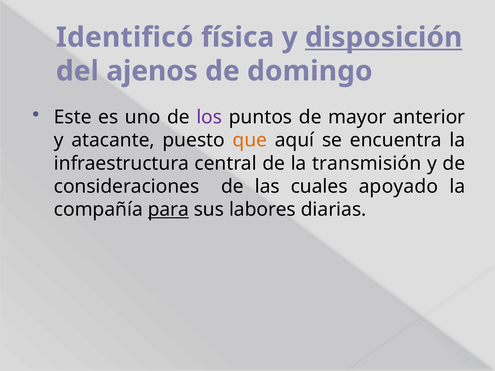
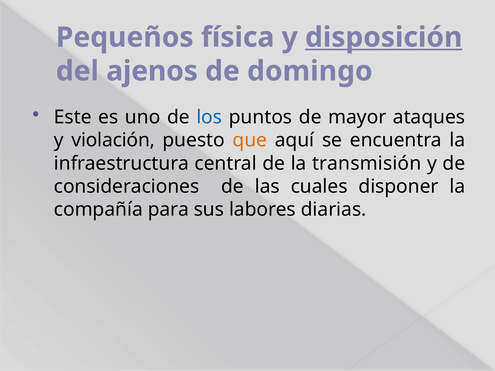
Identificó: Identificó -> Pequeños
los colour: purple -> blue
anterior: anterior -> ataques
atacante: atacante -> violación
apoyado: apoyado -> disponer
para underline: present -> none
